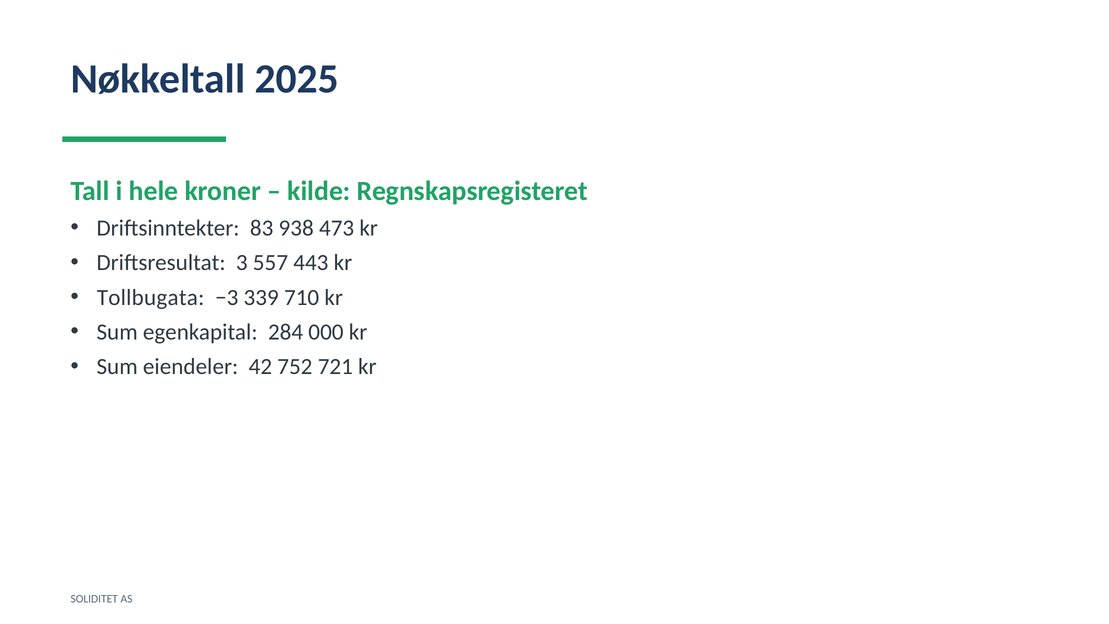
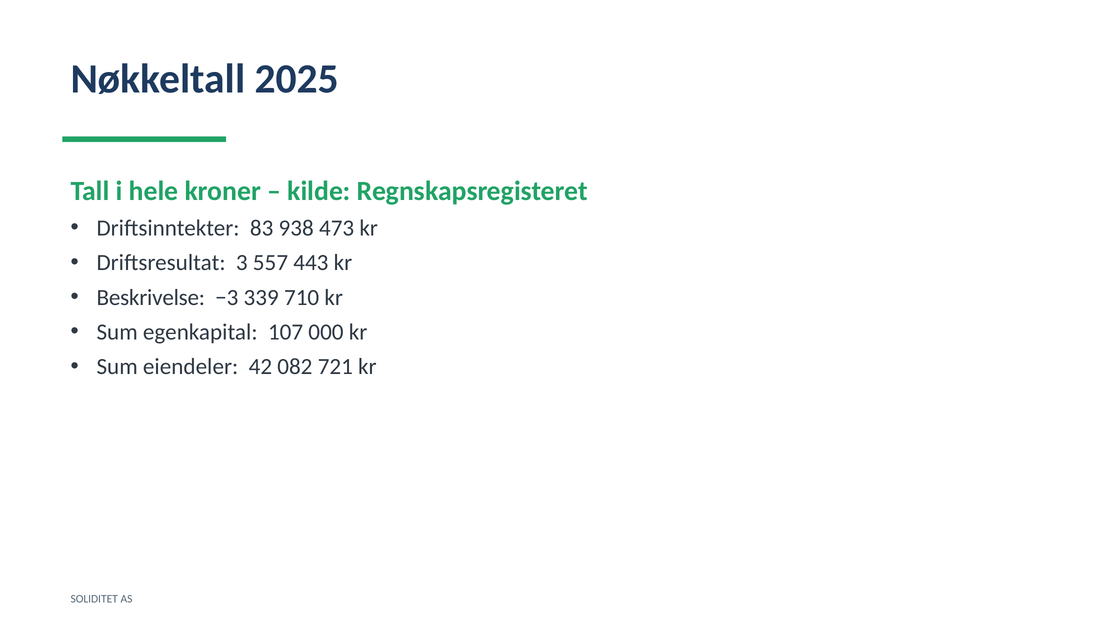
Tollbugata: Tollbugata -> Beskrivelse
284: 284 -> 107
752: 752 -> 082
